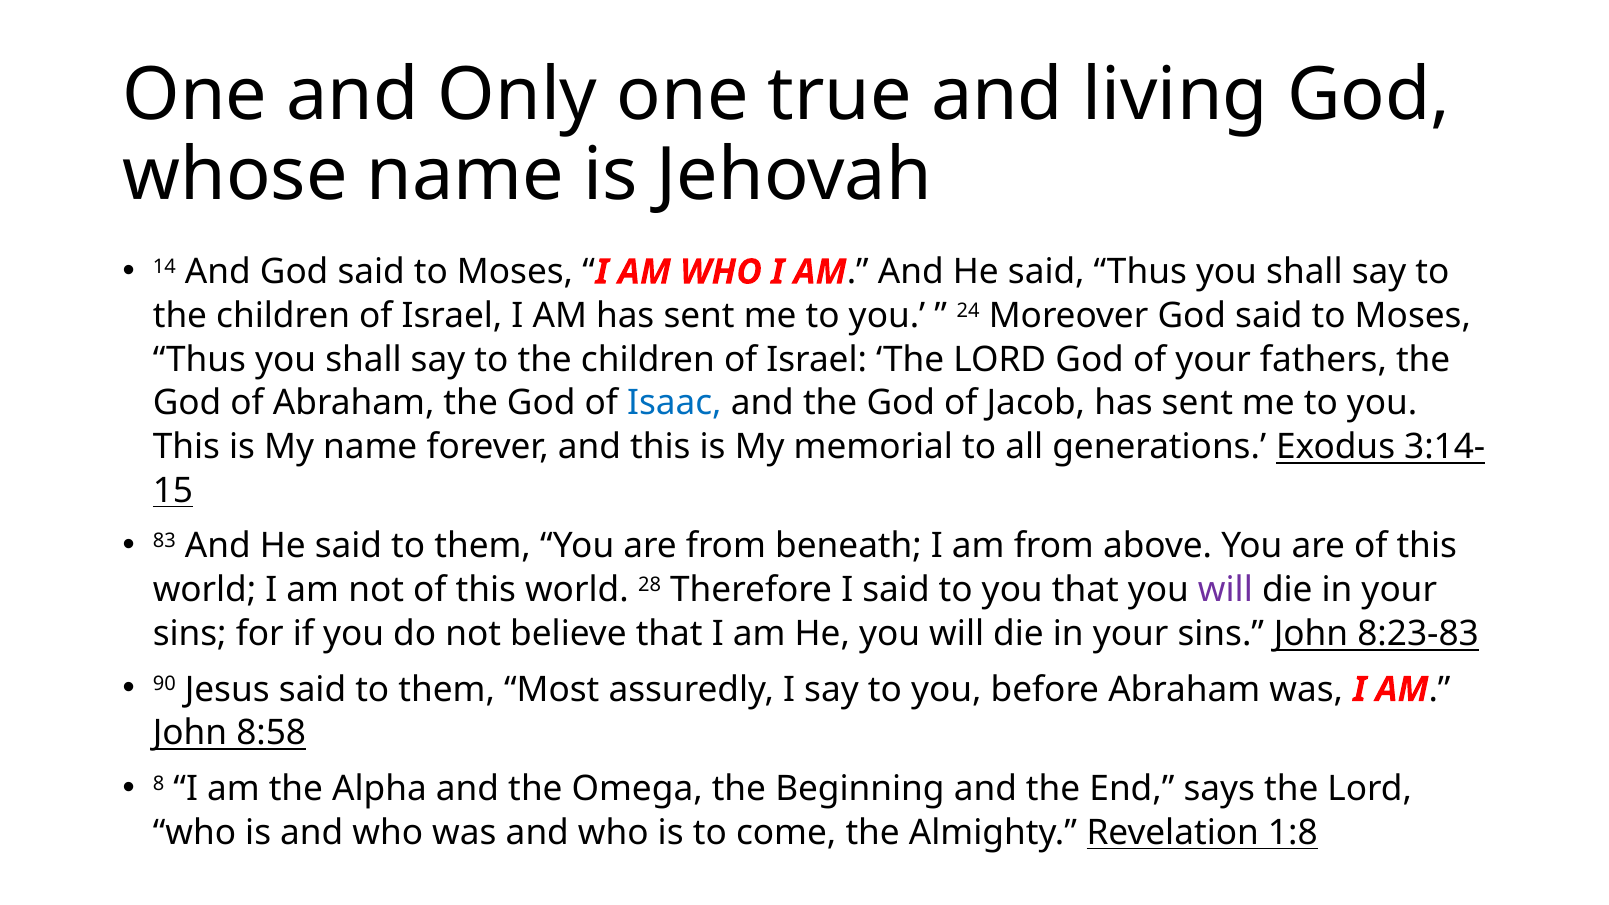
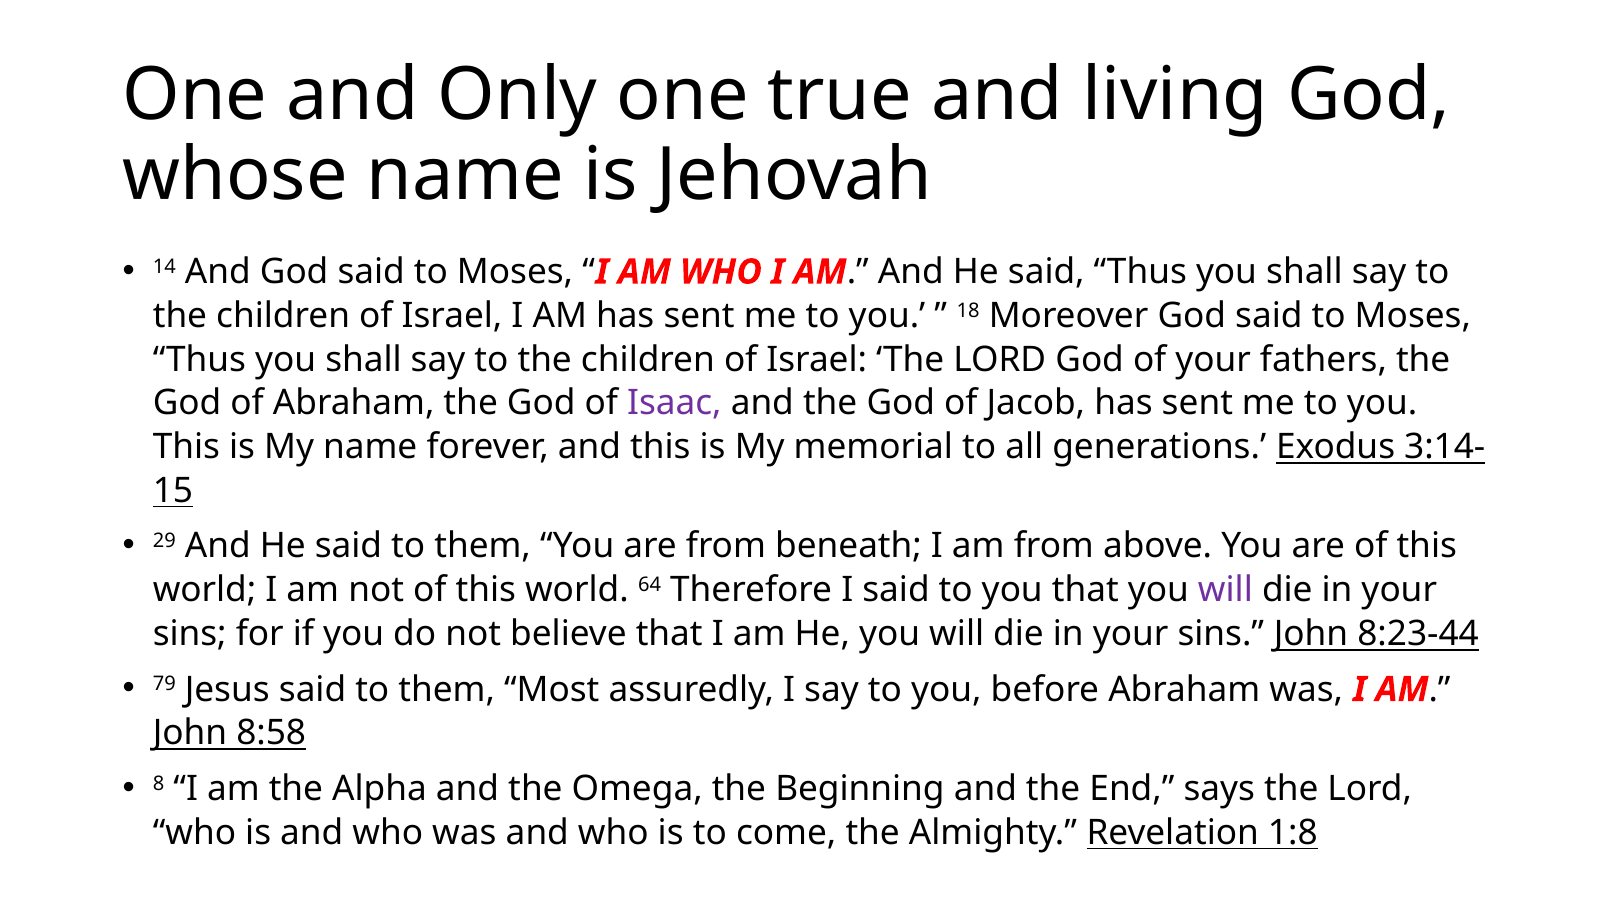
24: 24 -> 18
Isaac colour: blue -> purple
83: 83 -> 29
28: 28 -> 64
8:23-83: 8:23-83 -> 8:23-44
90: 90 -> 79
